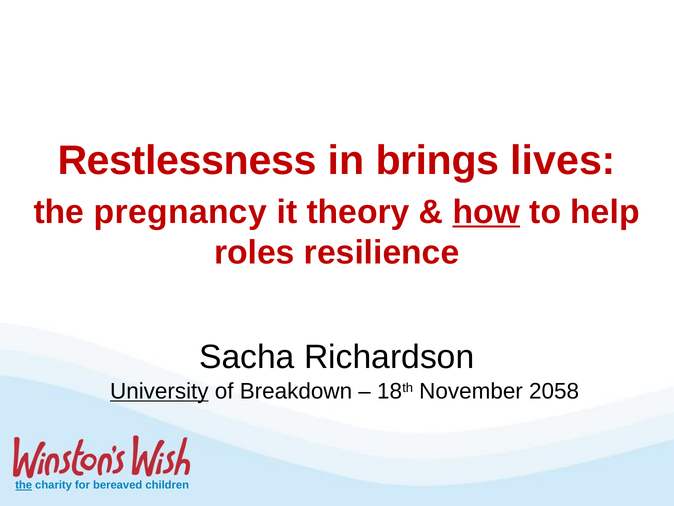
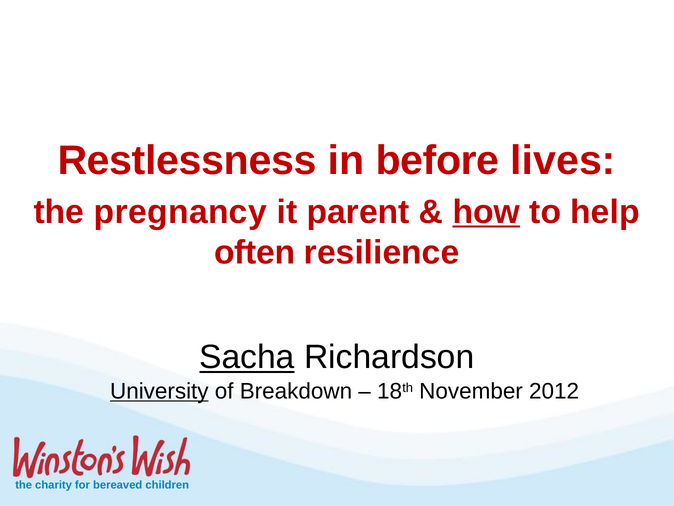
brings: brings -> before
theory: theory -> parent
roles: roles -> often
Sacha underline: none -> present
2058: 2058 -> 2012
the at (24, 485) underline: present -> none
